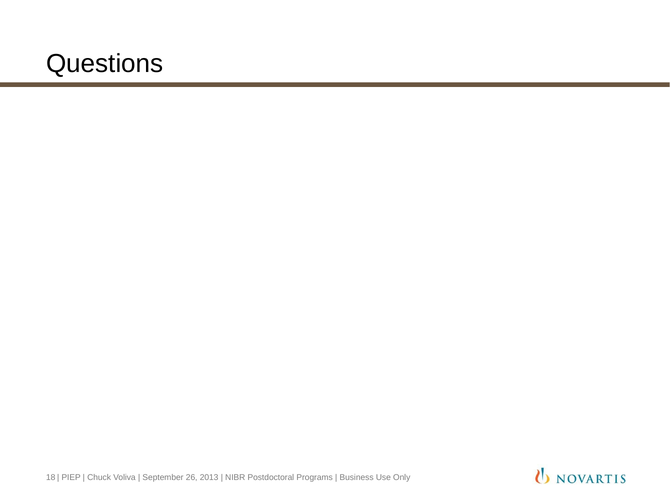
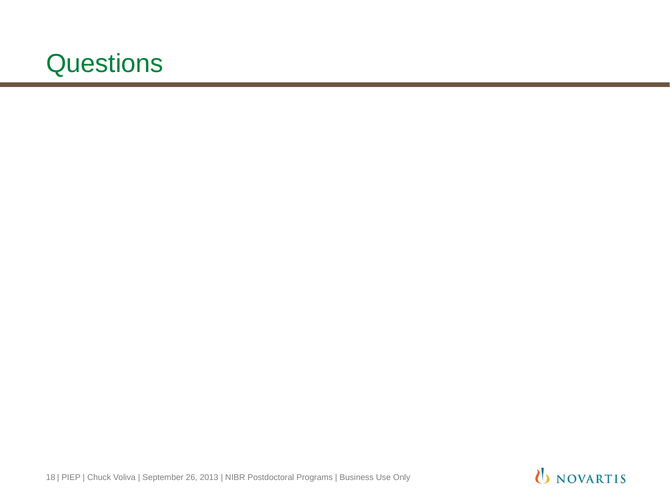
Questions colour: black -> green
